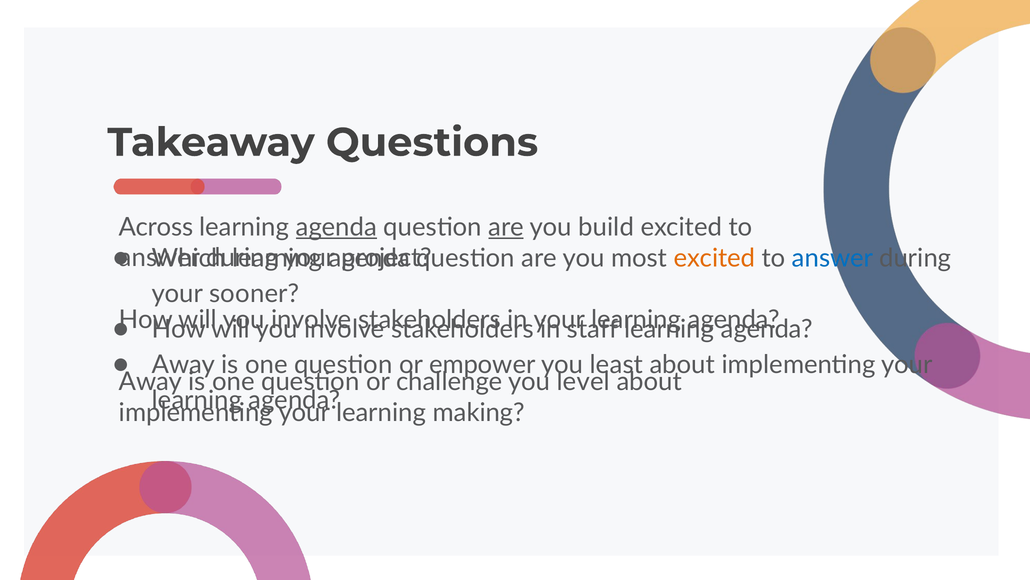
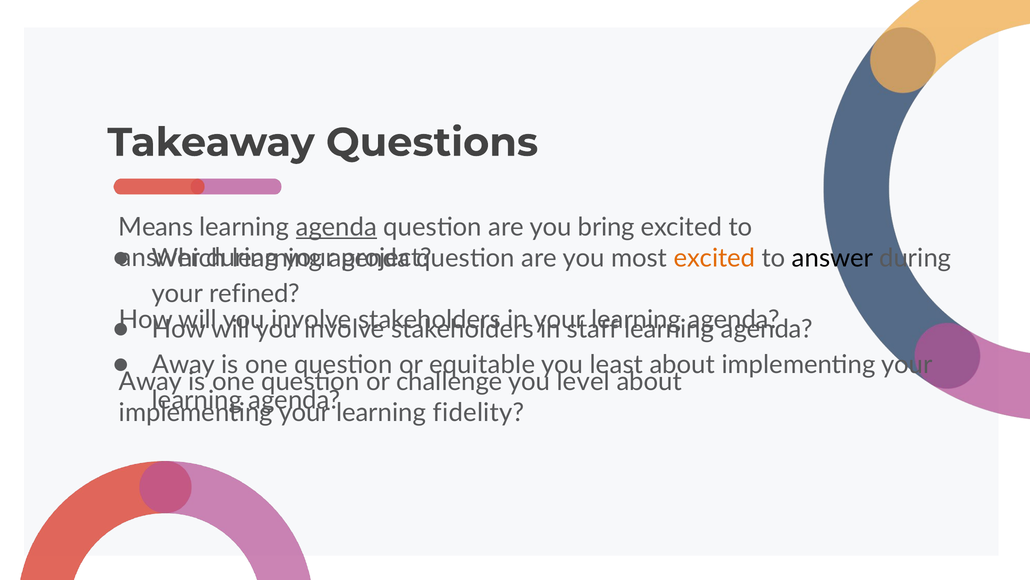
Across: Across -> Means
are at (506, 227) underline: present -> none
build: build -> bring
answer at (833, 258) colour: blue -> black
sooner: sooner -> refined
empower: empower -> equitable
making: making -> fidelity
